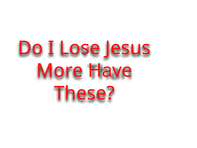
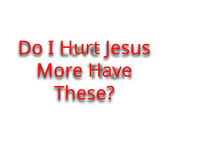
Lose: Lose -> Hurt
